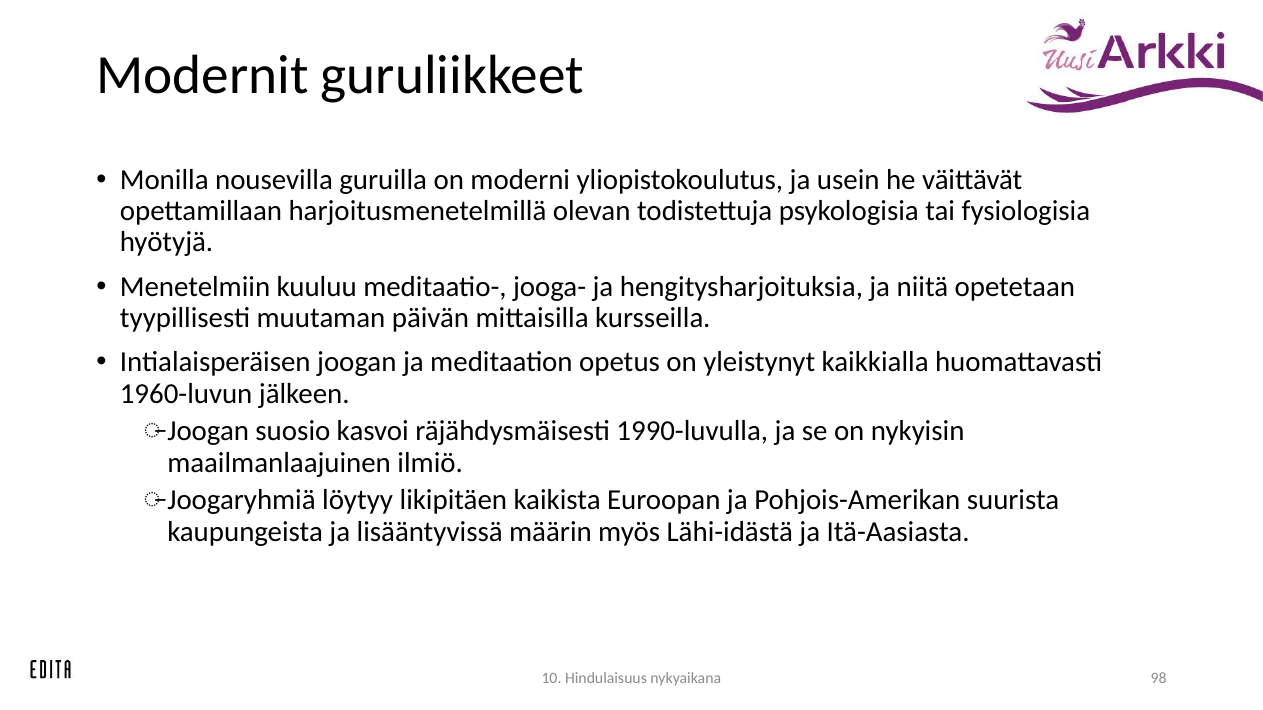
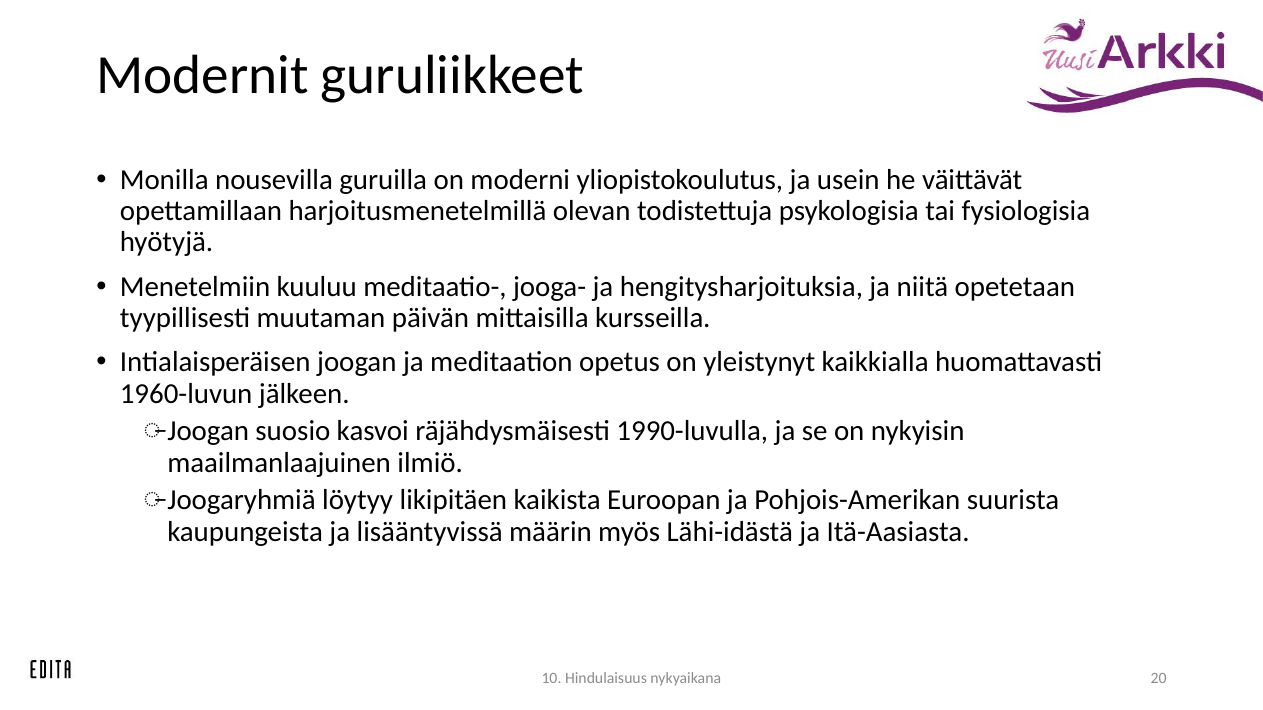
98: 98 -> 20
